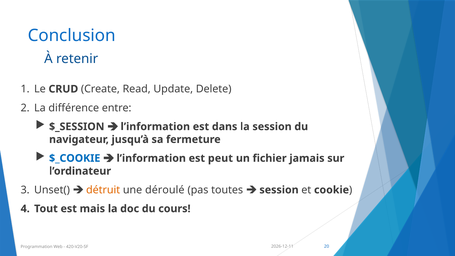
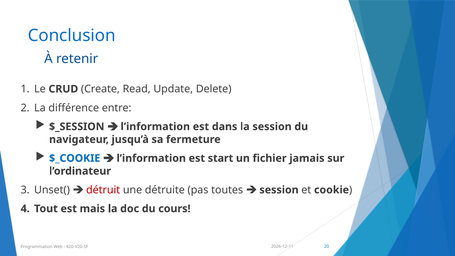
peut: peut -> start
détruit colour: orange -> red
déroulé: déroulé -> détruite
